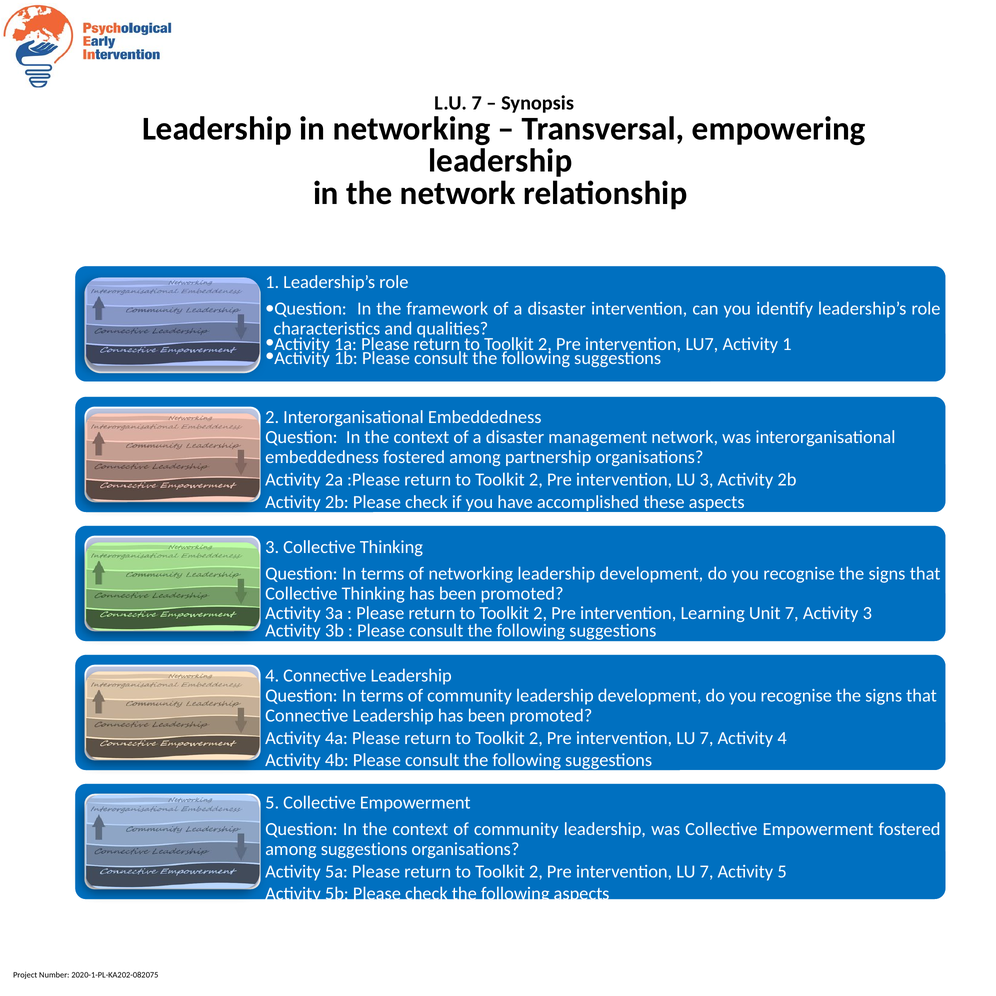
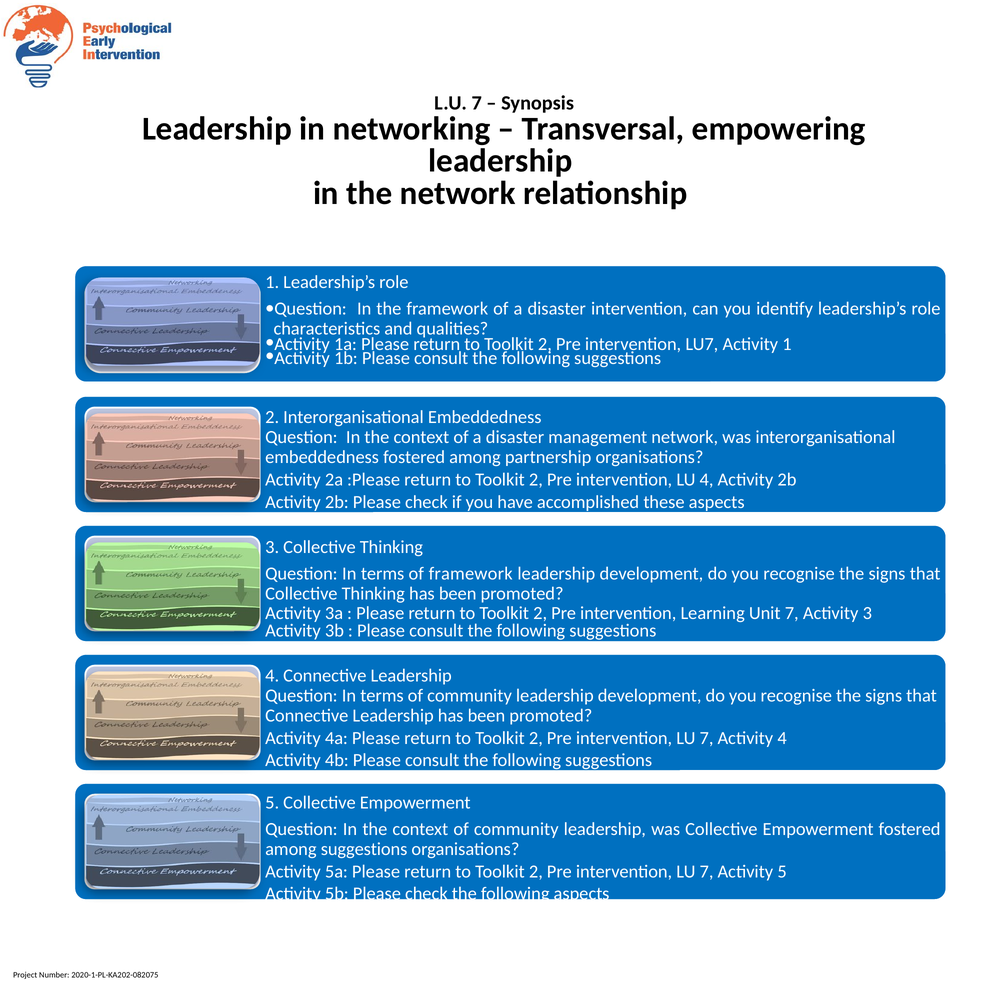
LU 3: 3 -> 4
of networking: networking -> framework
